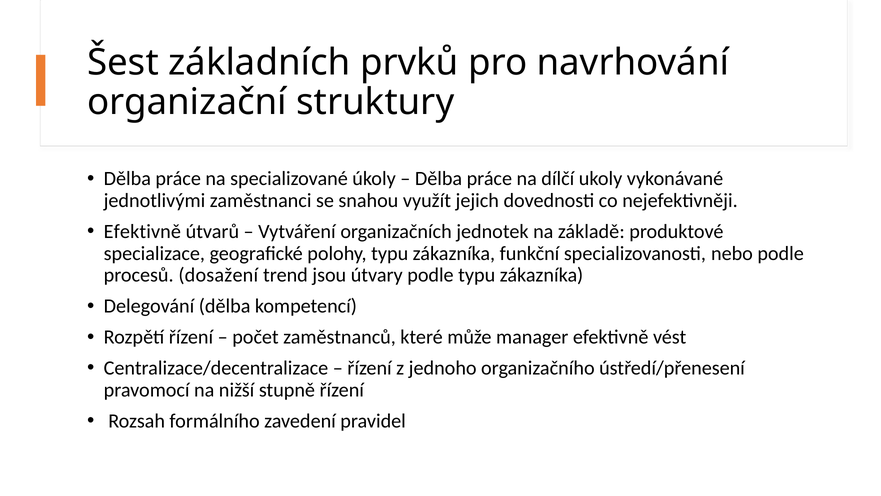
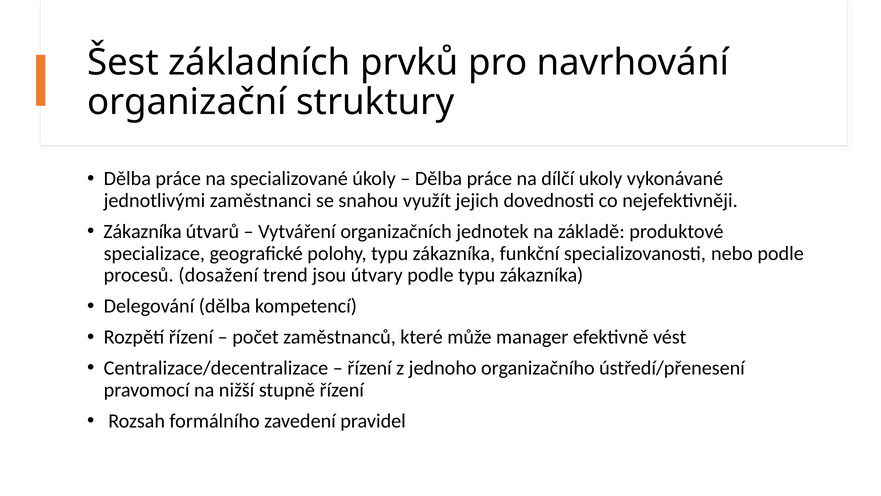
Efektivně at (142, 231): Efektivně -> Zákazníka
